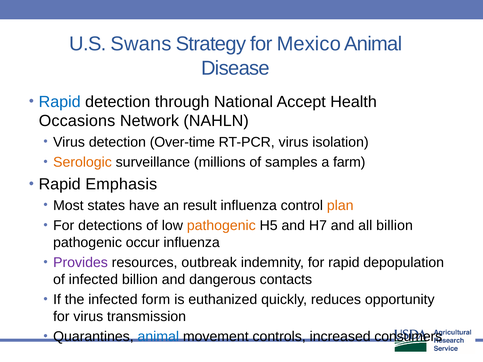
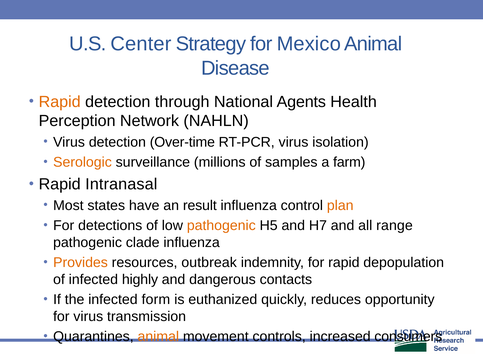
Swans: Swans -> Center
Rapid at (60, 102) colour: blue -> orange
Accept: Accept -> Agents
Occasions: Occasions -> Perception
Emphasis: Emphasis -> Intranasal
all billion: billion -> range
occur: occur -> clade
Provides colour: purple -> orange
infected billion: billion -> highly
animal at (158, 337) colour: blue -> orange
